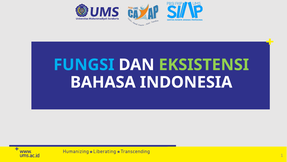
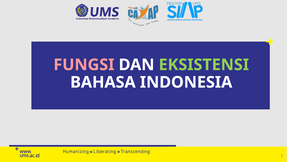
FUNGSI colour: light blue -> pink
